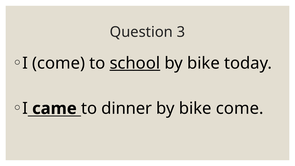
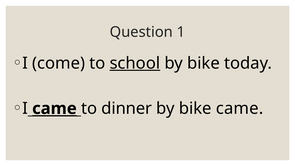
3: 3 -> 1
came at (54, 108) underline: none -> present
bike come: come -> came
